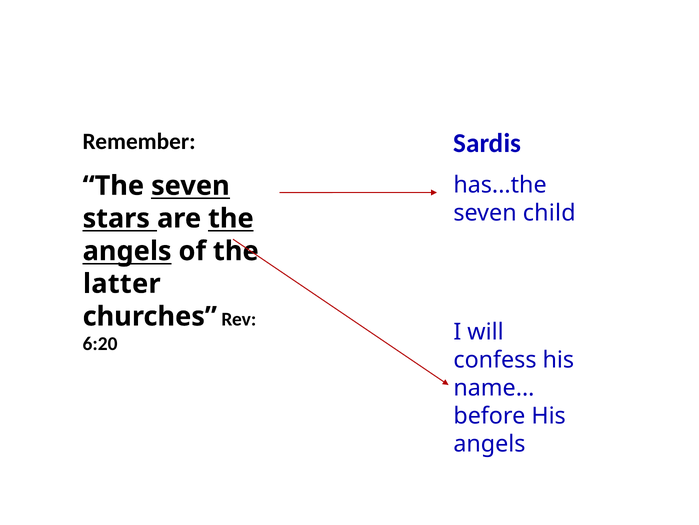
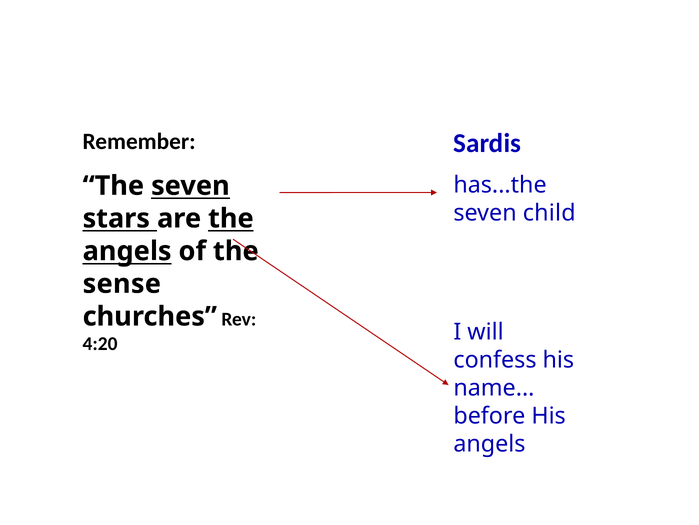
latter: latter -> sense
6:20: 6:20 -> 4:20
